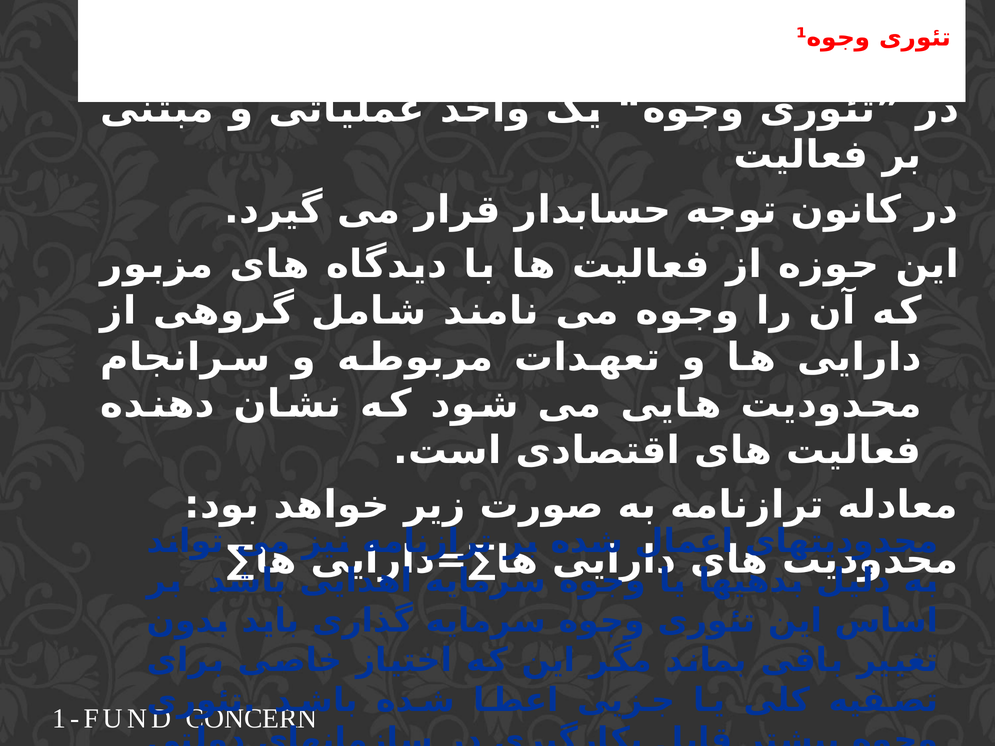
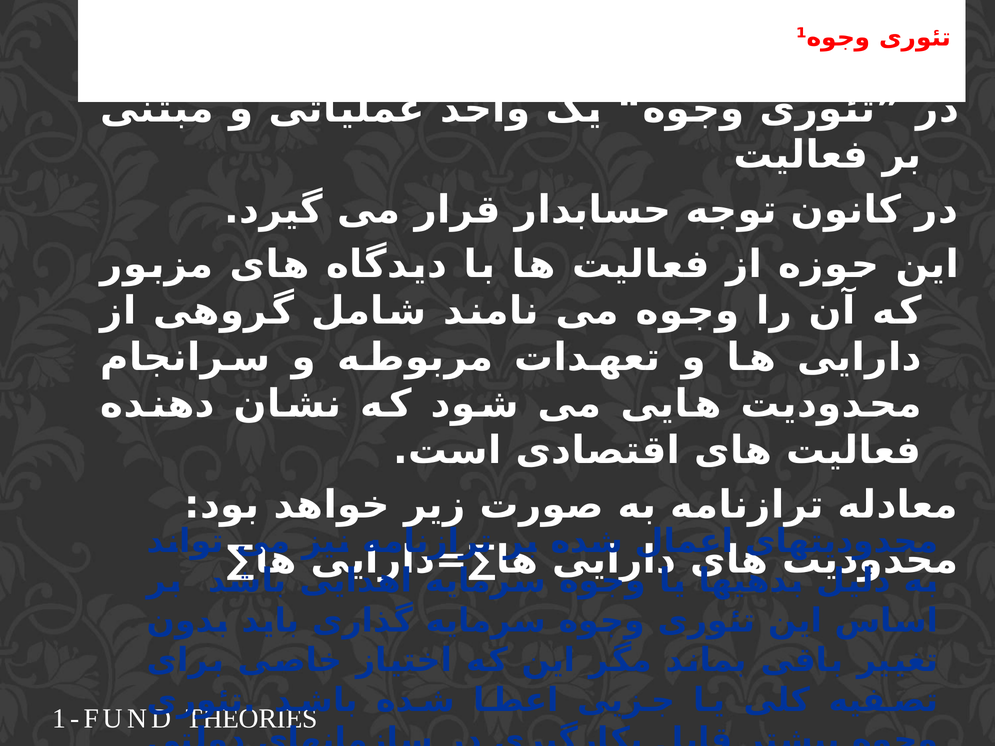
CONCERN: CONCERN -> THEORIES
